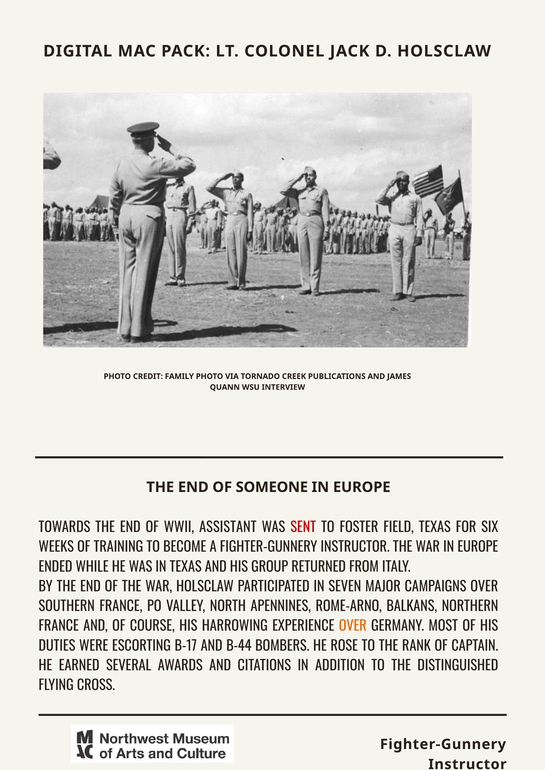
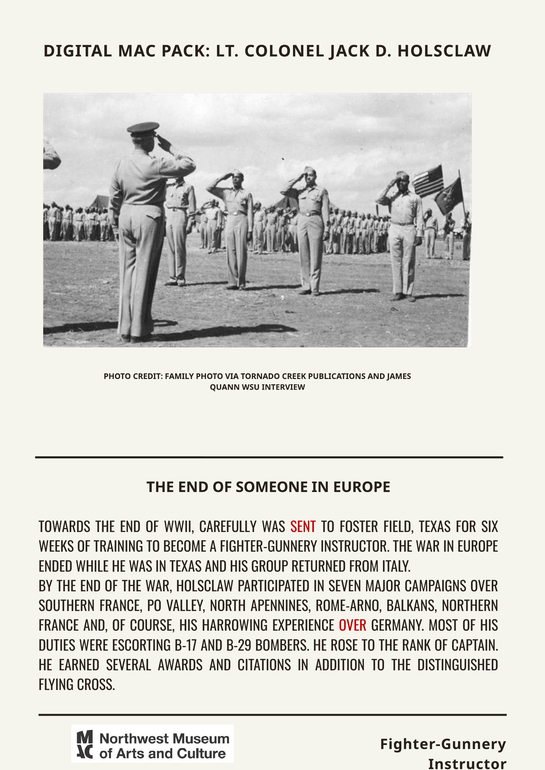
ASSISTANT: ASSISTANT -> CAREFULLY
OVER at (353, 627) colour: orange -> red
B-44: B-44 -> B-29
